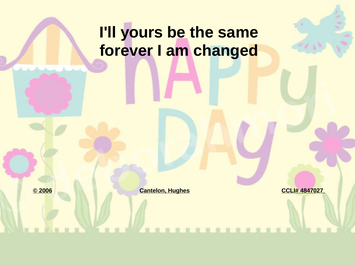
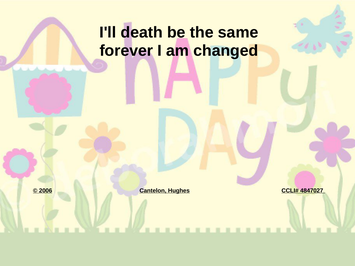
yours: yours -> death
